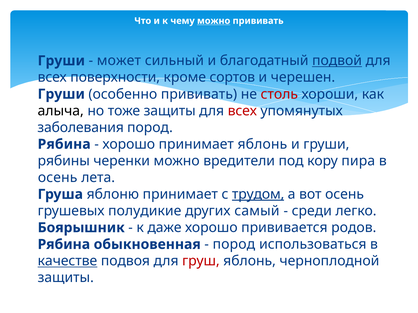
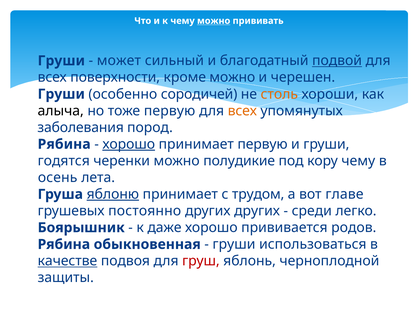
кроме сортов: сортов -> можно
особенно прививать: прививать -> сородичей
столь colour: red -> orange
тоже защиты: защиты -> первую
всех at (242, 111) colour: red -> orange
хорошо at (129, 144) underline: none -> present
принимает яблонь: яблонь -> первую
рябины: рябины -> годятся
вредители: вредители -> полудикие
кору пира: пира -> чему
яблоню underline: none -> present
трудом underline: present -> none
вот осень: осень -> главе
полудикие: полудикие -> постоянно
других самый: самый -> других
пород at (234, 245): пород -> груши
